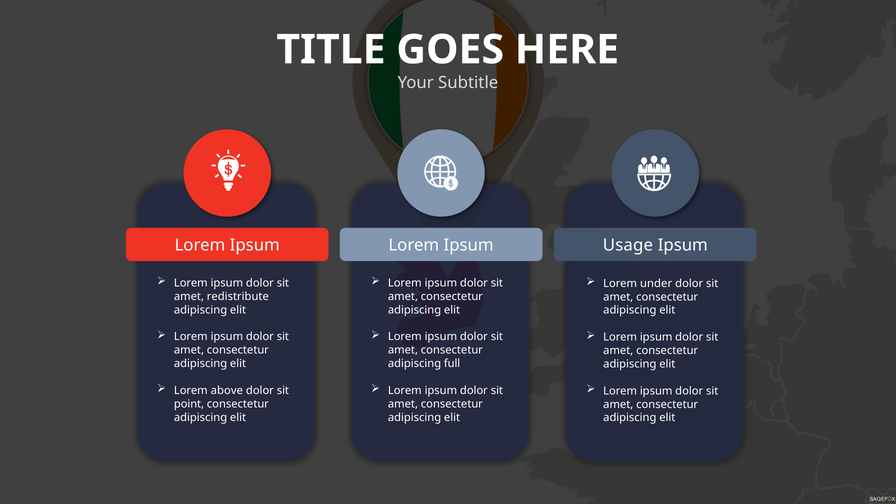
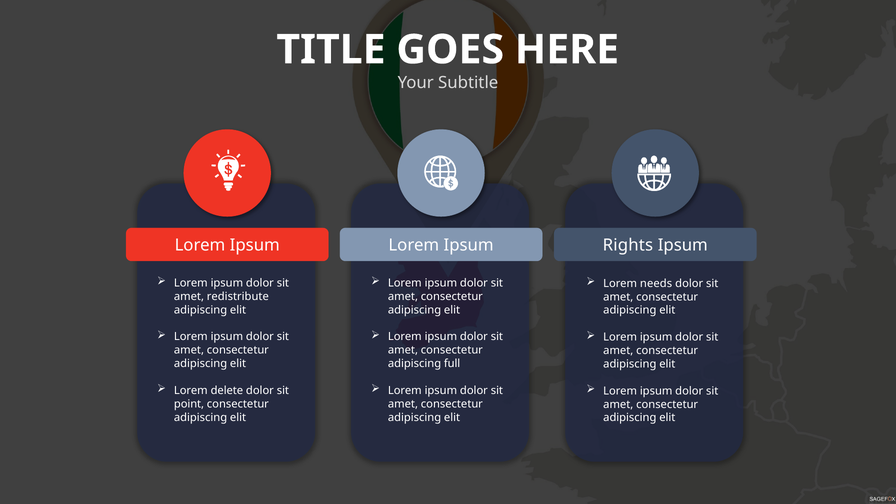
Usage: Usage -> Rights
under: under -> needs
above: above -> delete
